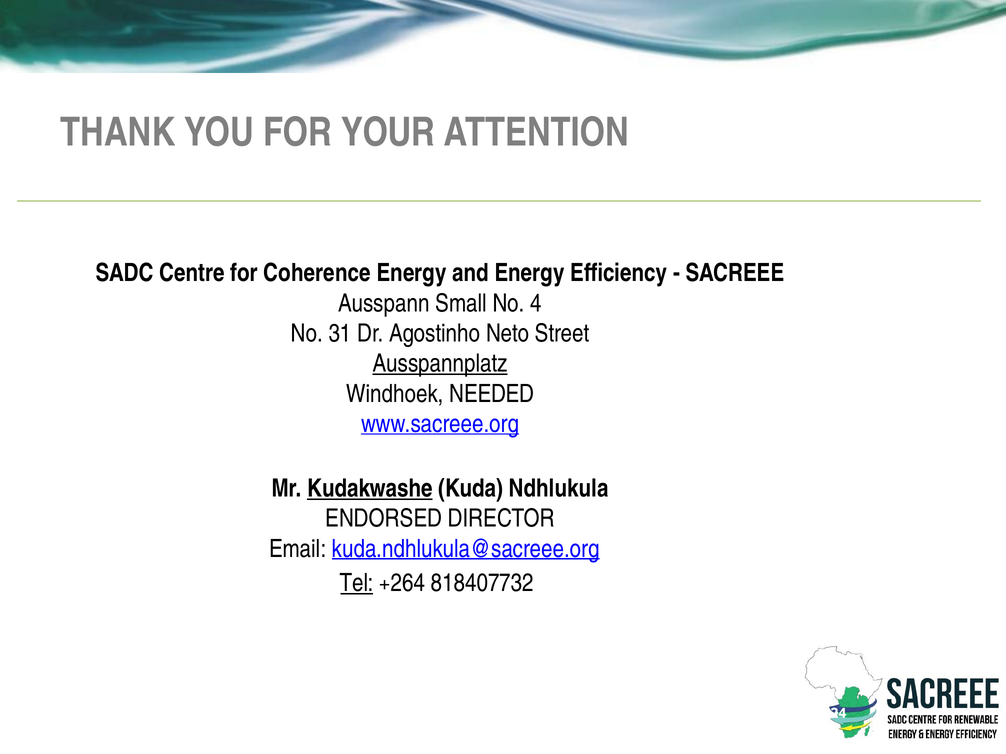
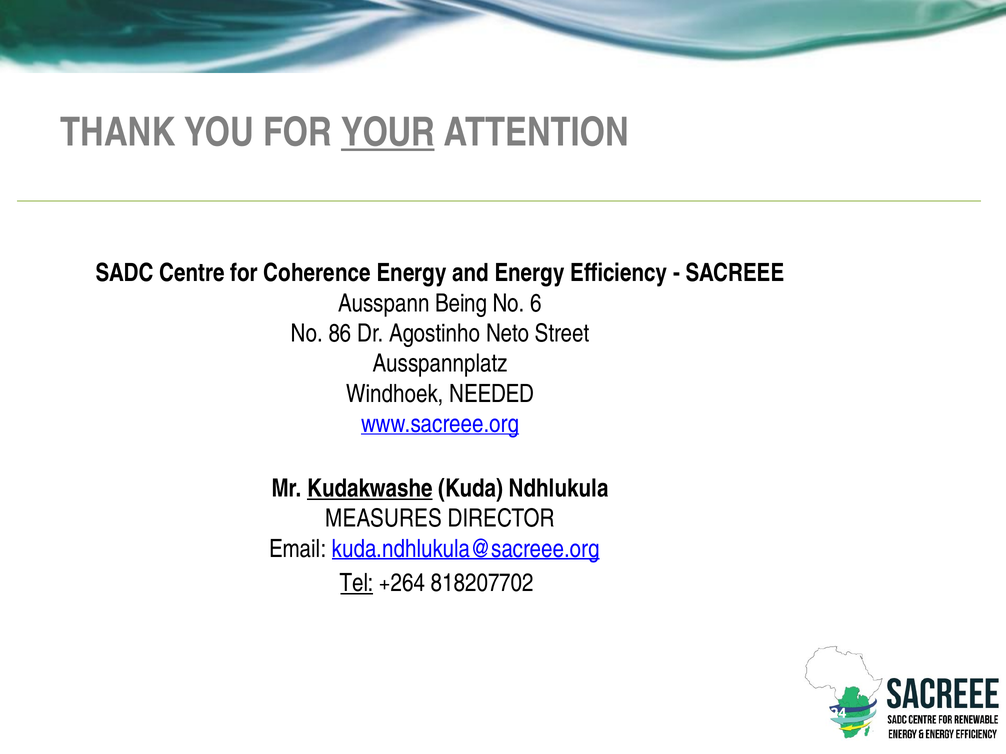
YOUR underline: none -> present
Small: Small -> Being
4: 4 -> 6
31: 31 -> 86
Ausspannplatz underline: present -> none
ENDORSED: ENDORSED -> MEASURES
818407732: 818407732 -> 818207702
